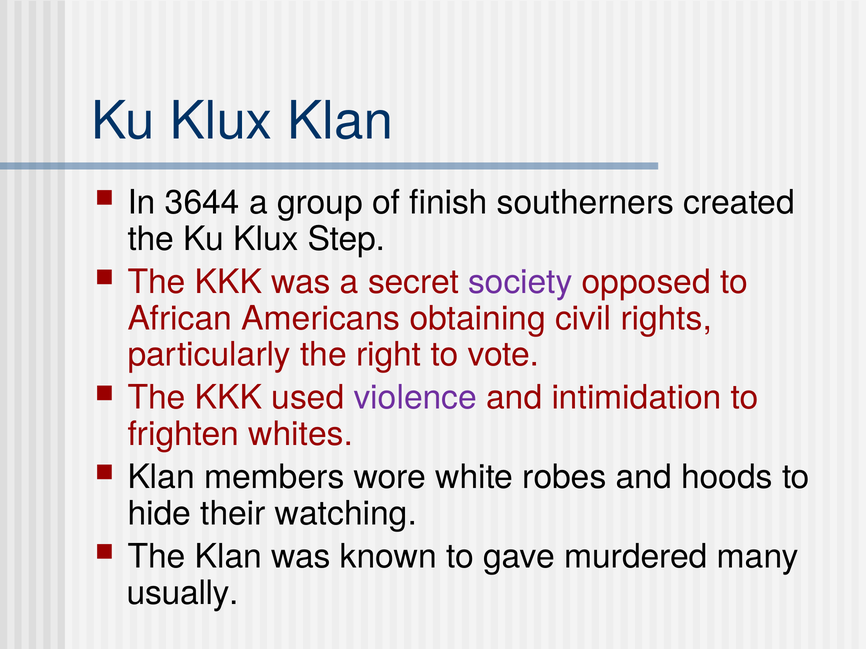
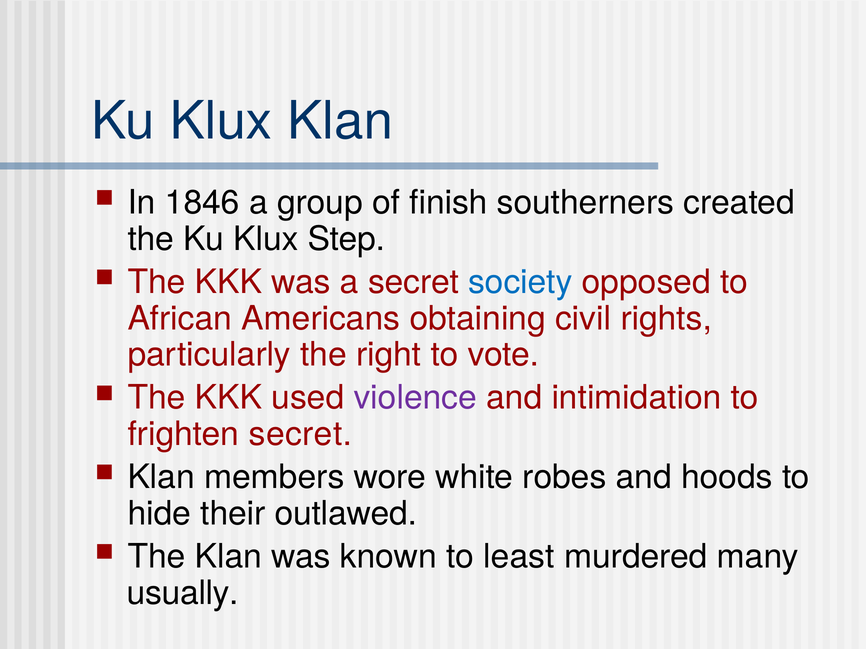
3644: 3644 -> 1846
society colour: purple -> blue
frighten whites: whites -> secret
watching: watching -> outlawed
gave: gave -> least
